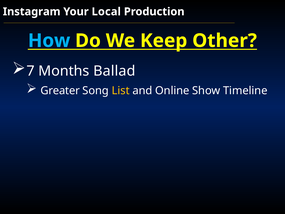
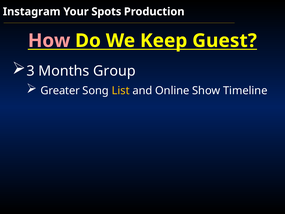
Local: Local -> Spots
How colour: light blue -> pink
Other: Other -> Guest
7: 7 -> 3
Ballad: Ballad -> Group
